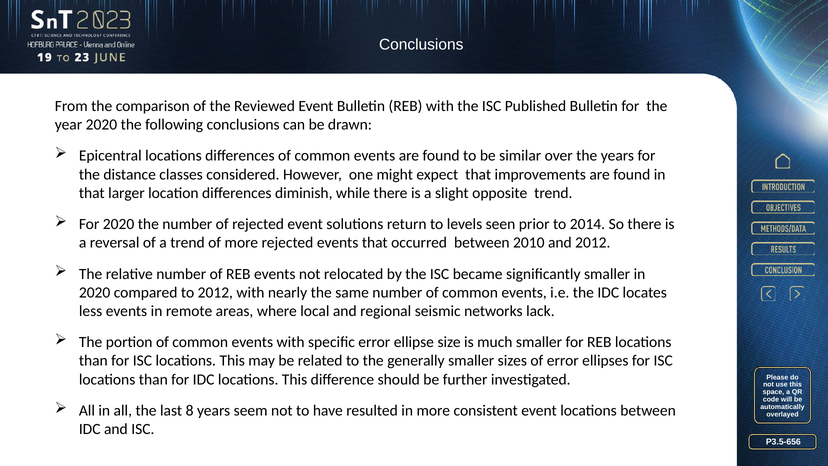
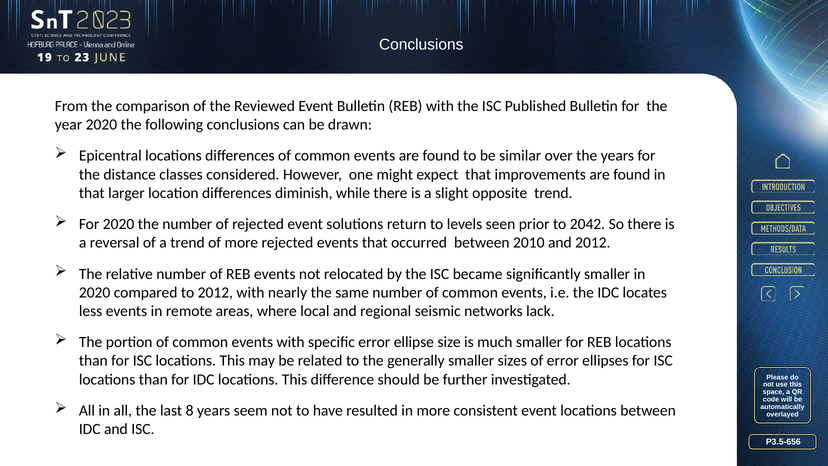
2014: 2014 -> 2042
